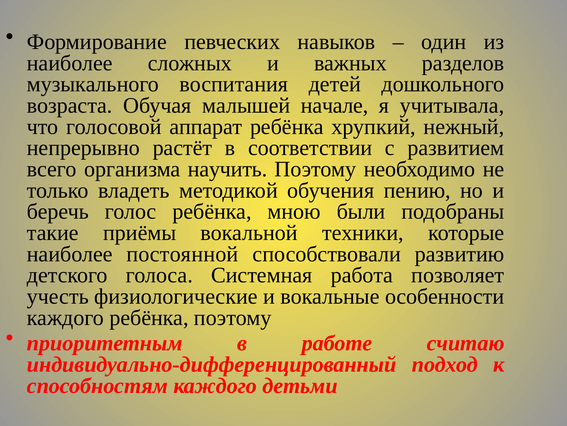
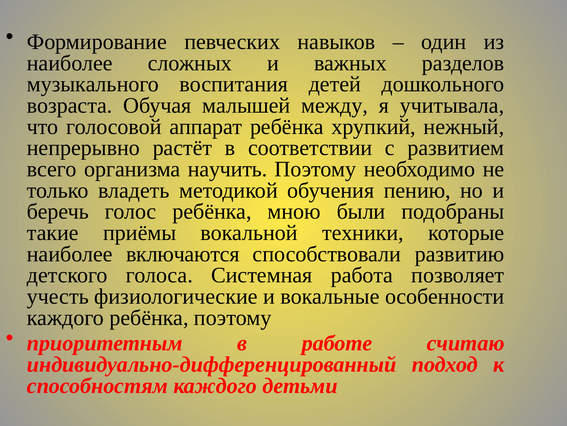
начале: начале -> между
постоянной: постоянной -> включаются
